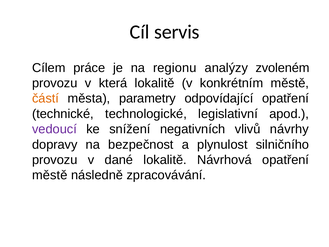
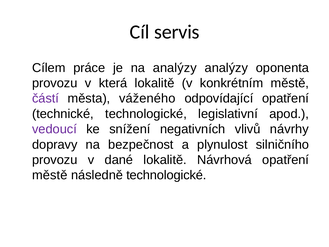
na regionu: regionu -> analýzy
zvoleném: zvoleném -> oponenta
částí colour: orange -> purple
parametry: parametry -> váženého
následně zpracovávání: zpracovávání -> technologické
